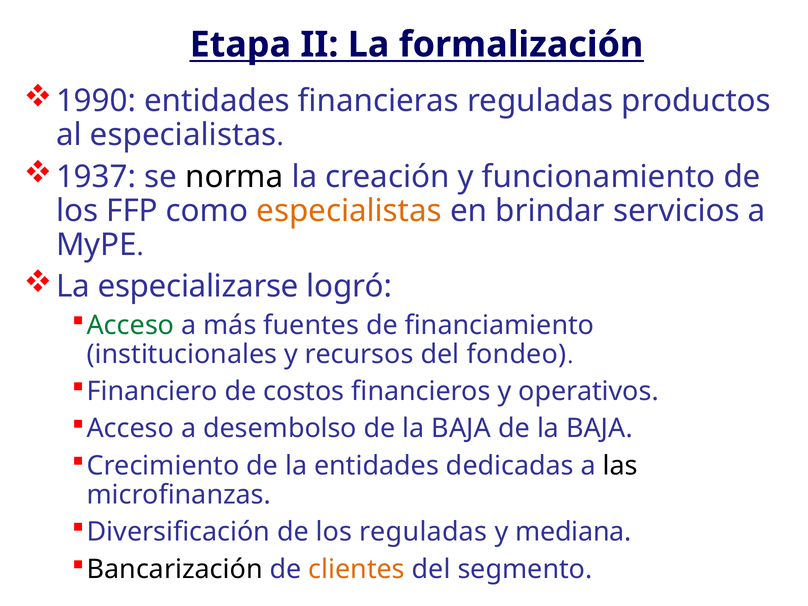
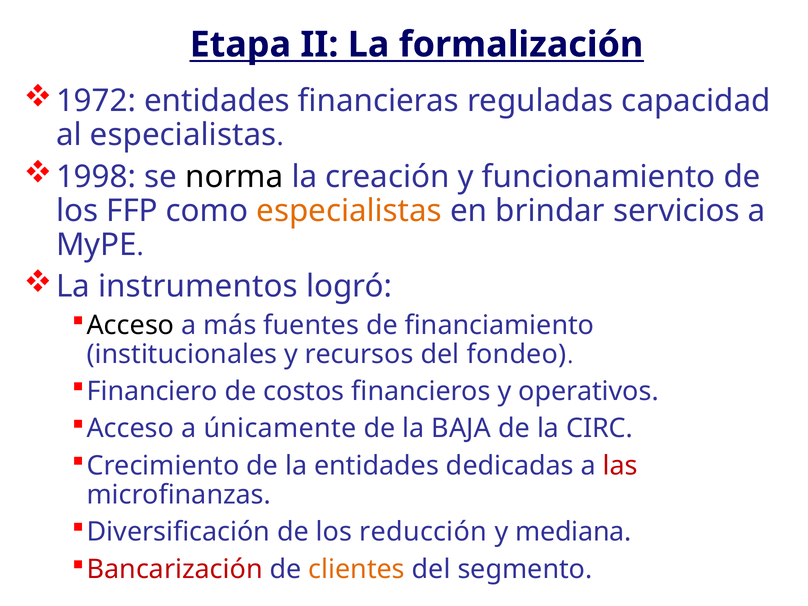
1990: 1990 -> 1972
productos: productos -> capacidad
1937: 1937 -> 1998
especializarse: especializarse -> instrumentos
Acceso at (130, 325) colour: green -> black
desembolso: desembolso -> únicamente
BAJA at (599, 429): BAJA -> CIRC
las colour: black -> red
los reguladas: reguladas -> reducción
Bancarización colour: black -> red
